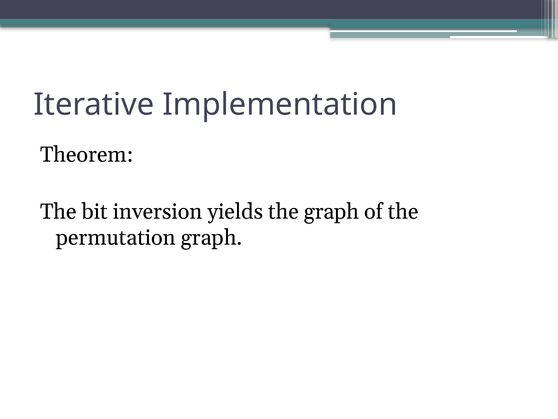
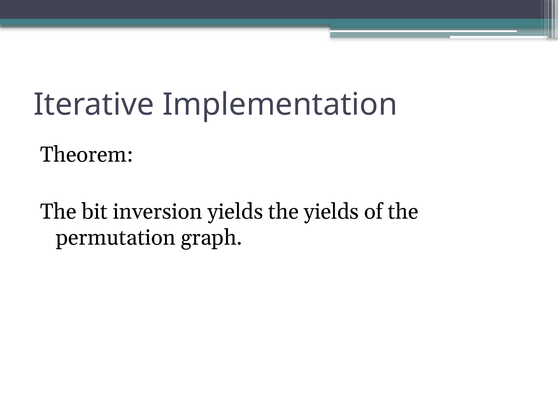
the graph: graph -> yields
